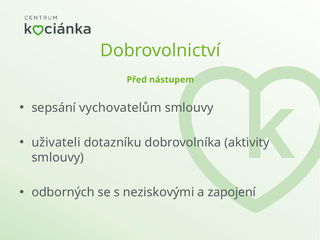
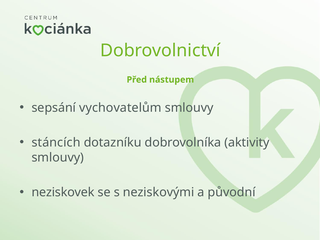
uživateli: uživateli -> stáncích
odborných: odborných -> neziskovek
zapojení: zapojení -> původní
